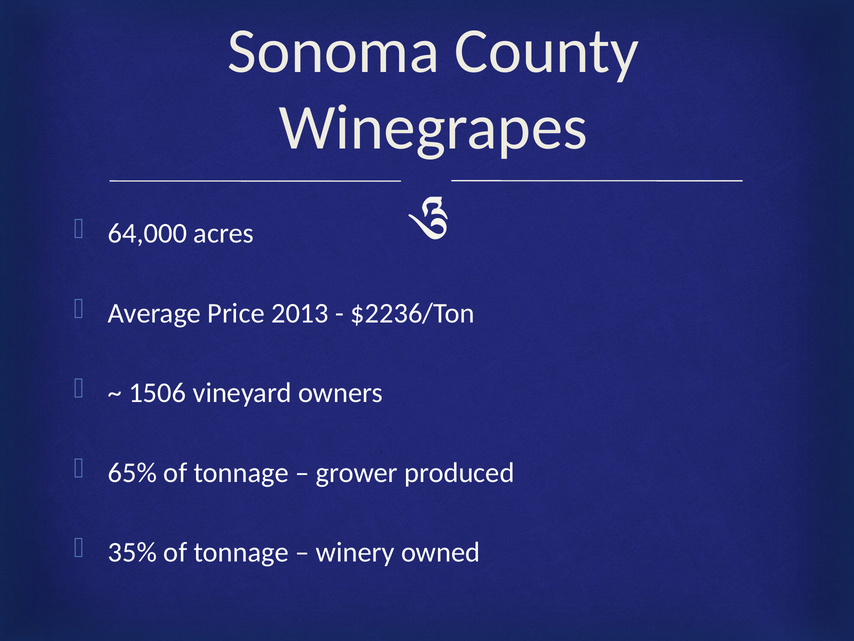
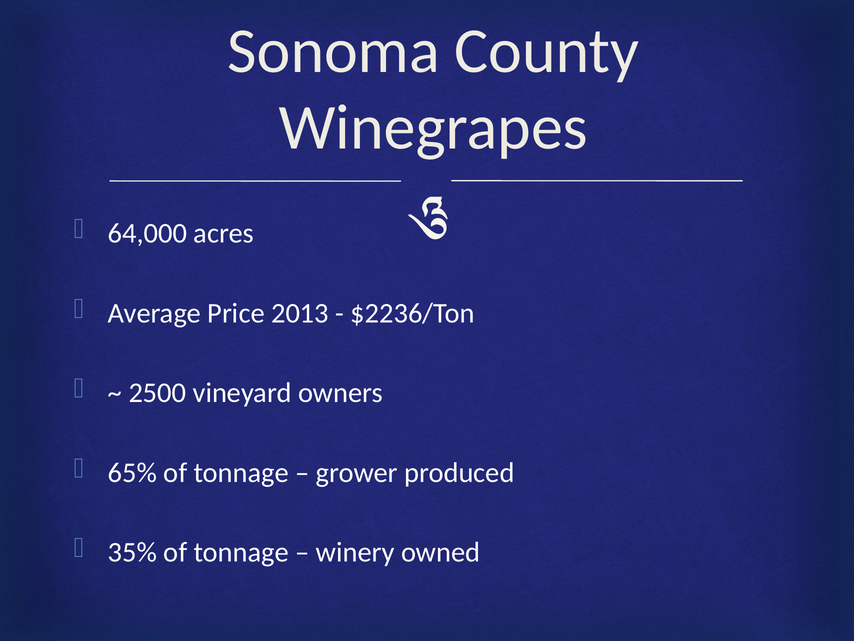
1506: 1506 -> 2500
